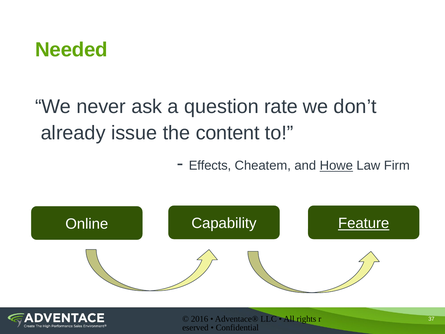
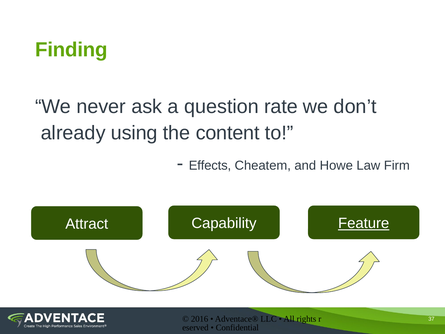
Needed: Needed -> Finding
issue: issue -> using
Howe underline: present -> none
Online: Online -> Attract
